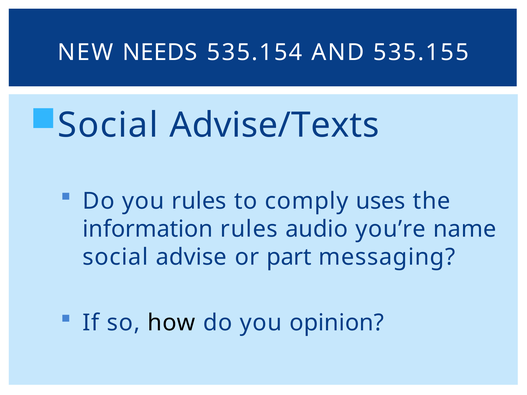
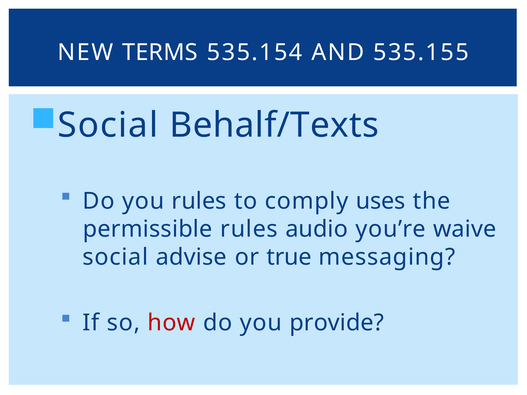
NEEDS: NEEDS -> TERMS
Advise/Texts: Advise/Texts -> Behalf/Texts
information: information -> permissible
name: name -> waive
part: part -> true
how colour: black -> red
opinion: opinion -> provide
